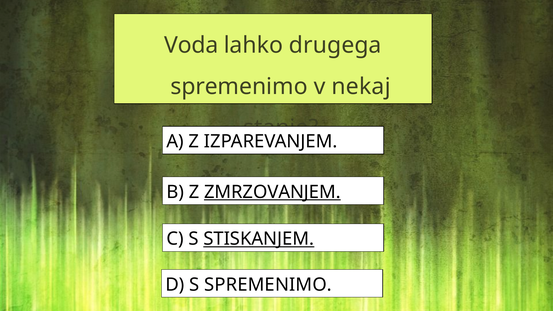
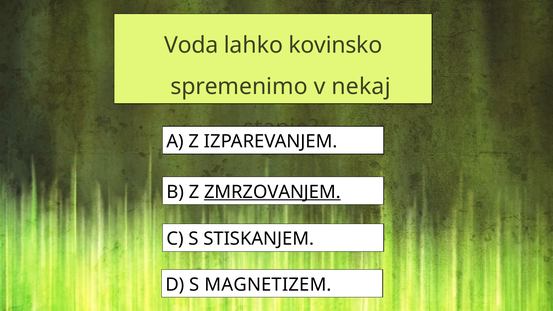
drugega: drugega -> kovinsko
STISKANJEM underline: present -> none
S SPREMENIMO: SPREMENIMO -> MAGNETIZEM
